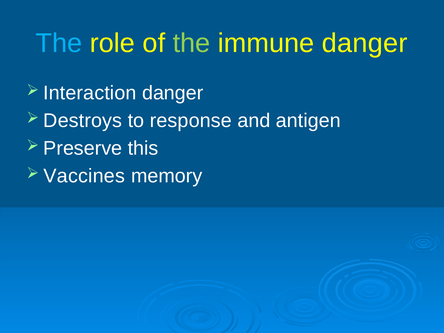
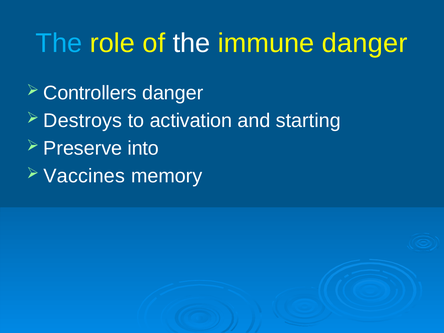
the at (192, 43) colour: light green -> white
Interaction: Interaction -> Controllers
response: response -> activation
antigen: antigen -> starting
this: this -> into
